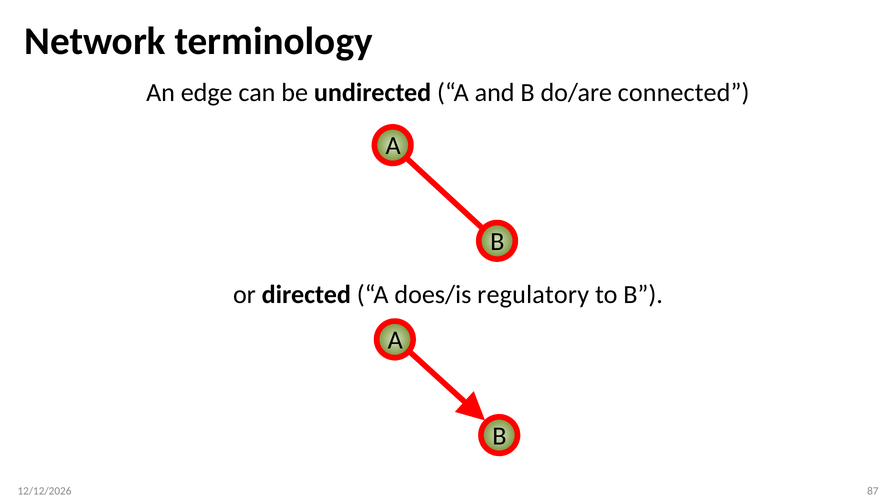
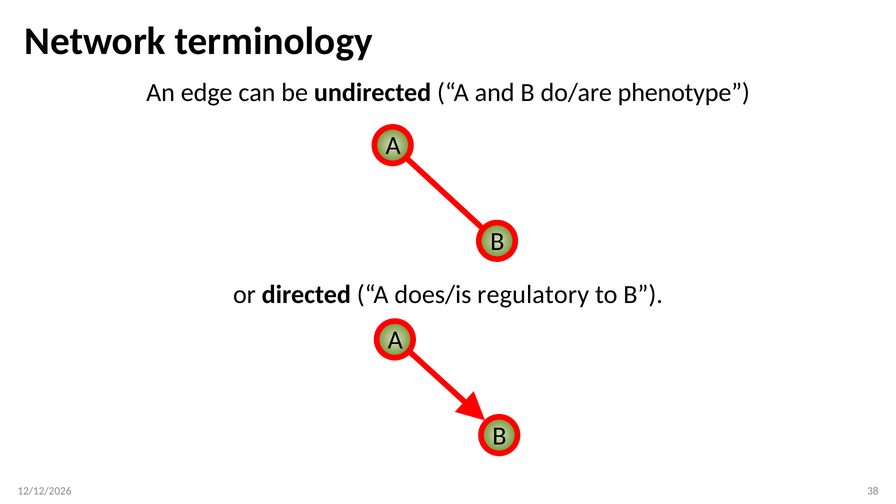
connected: connected -> phenotype
87: 87 -> 38
